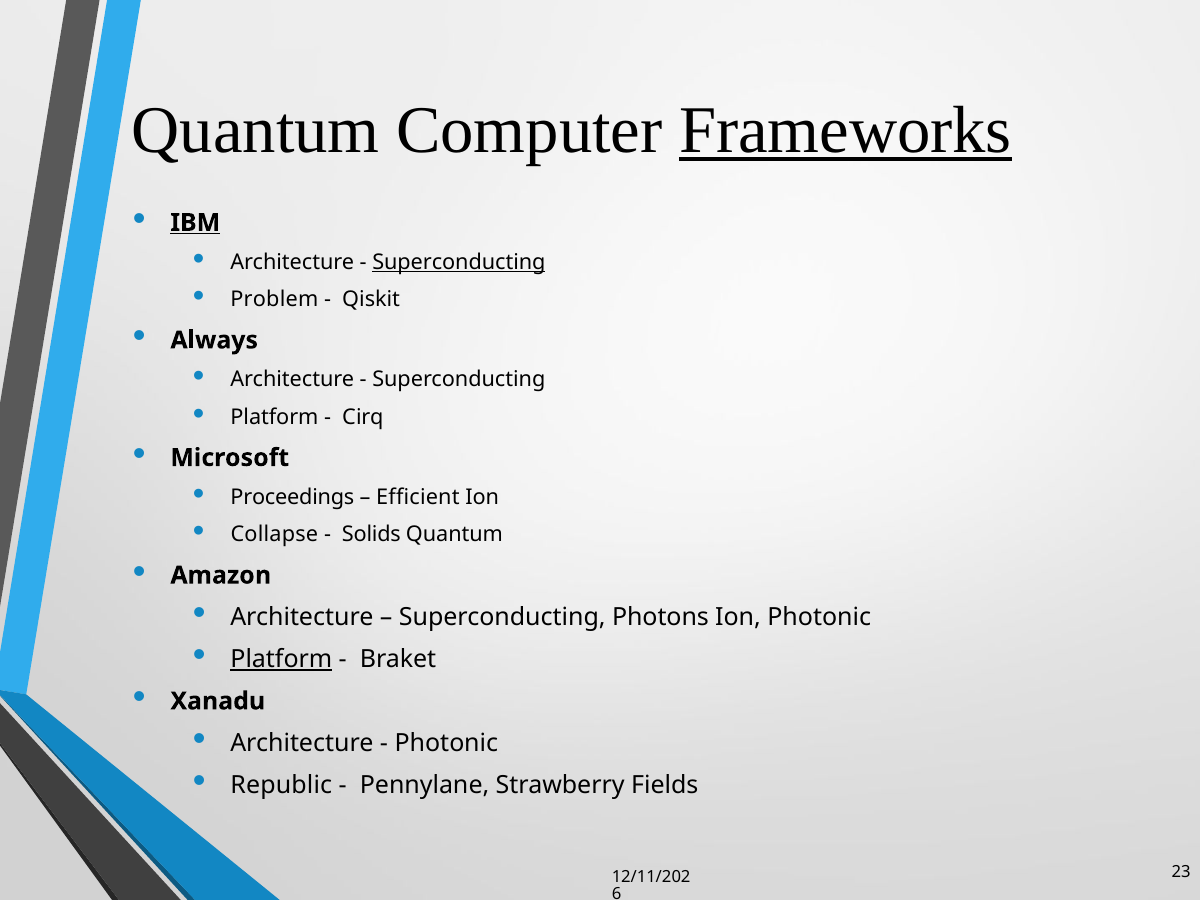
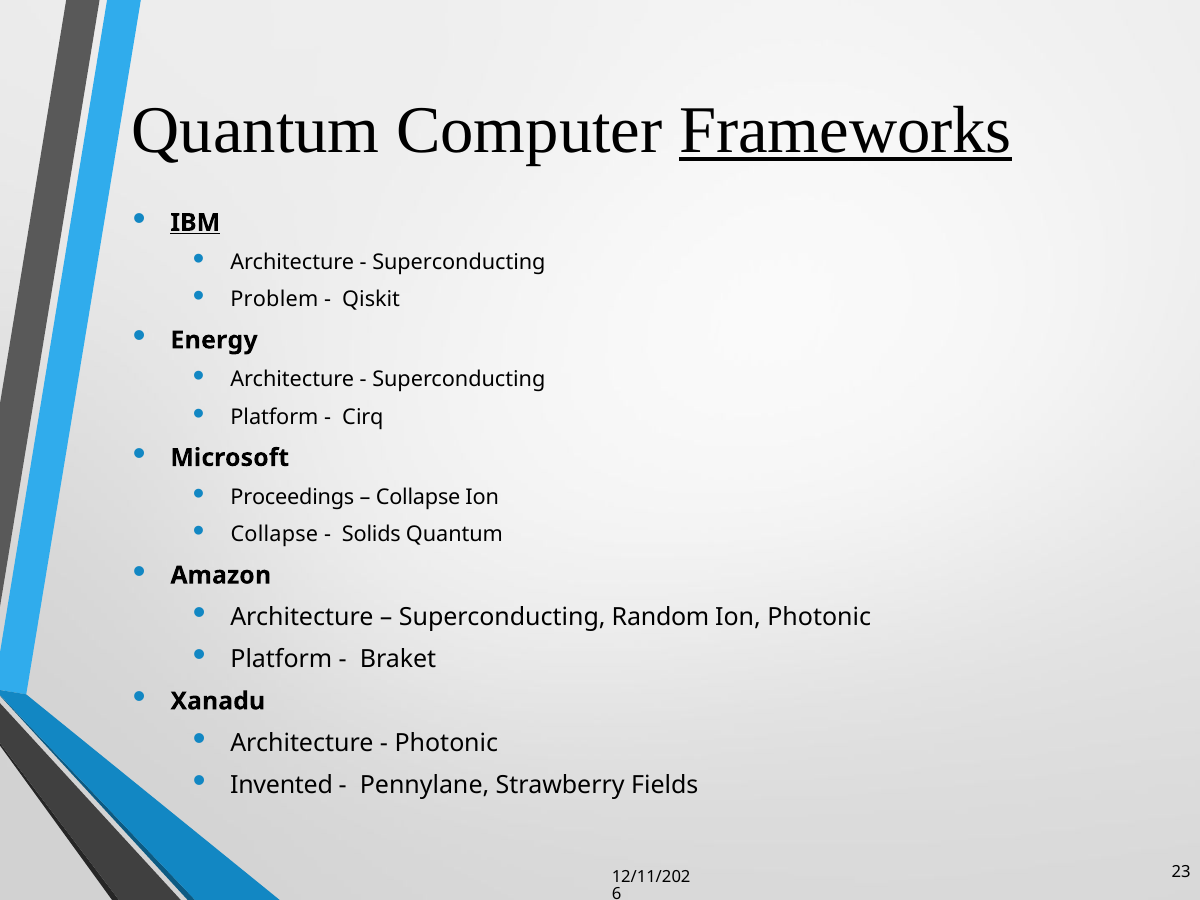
Superconducting at (459, 262) underline: present -> none
Always: Always -> Energy
Efficient at (418, 497): Efficient -> Collapse
Photons: Photons -> Random
Platform at (281, 659) underline: present -> none
Republic: Republic -> Invented
